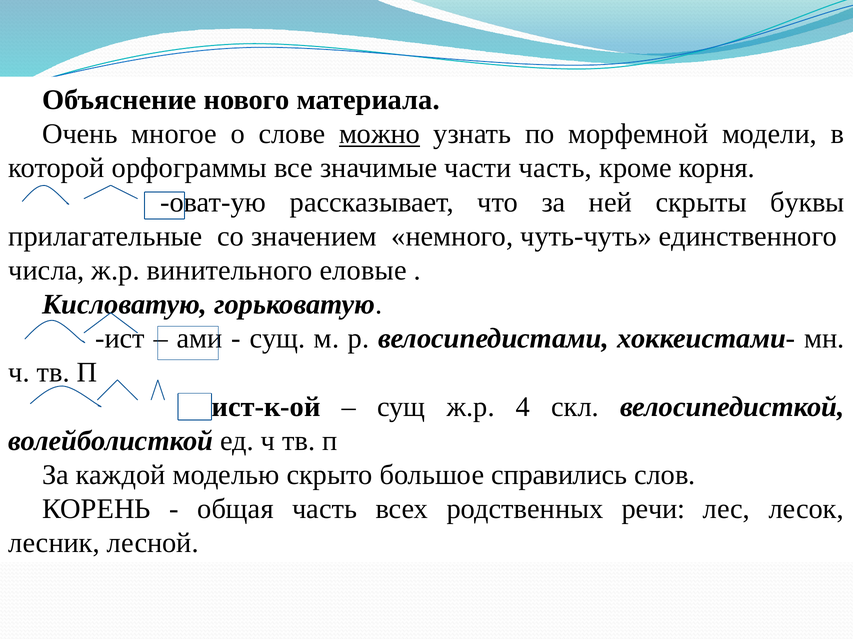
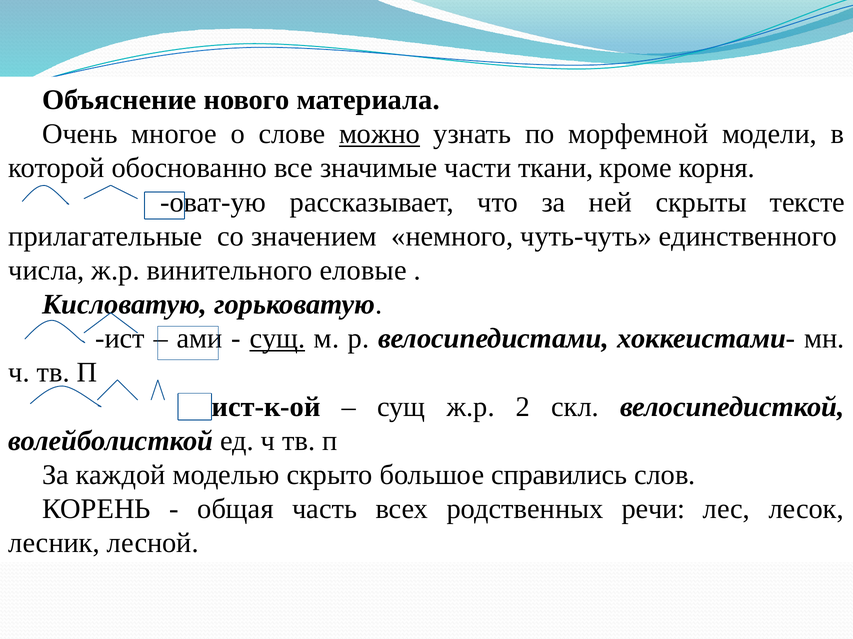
орфограммы: орфограммы -> обоснованно
части часть: часть -> ткани
буквы: буквы -> тексте
сущ at (277, 339) underline: none -> present
4: 4 -> 2
